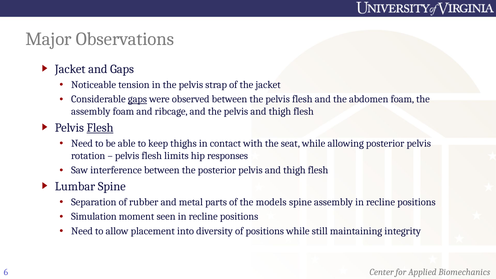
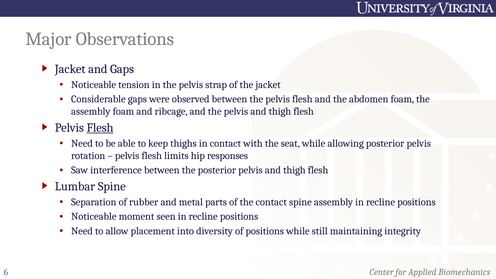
gaps at (137, 99) underline: present -> none
the models: models -> contact
Simulation at (94, 217): Simulation -> Noticeable
